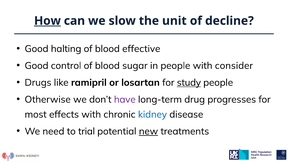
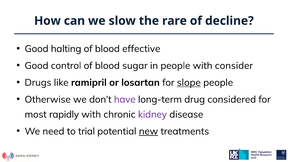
How underline: present -> none
unit: unit -> rare
study: study -> slope
progresses: progresses -> considered
effects: effects -> rapidly
kidney colour: blue -> purple
